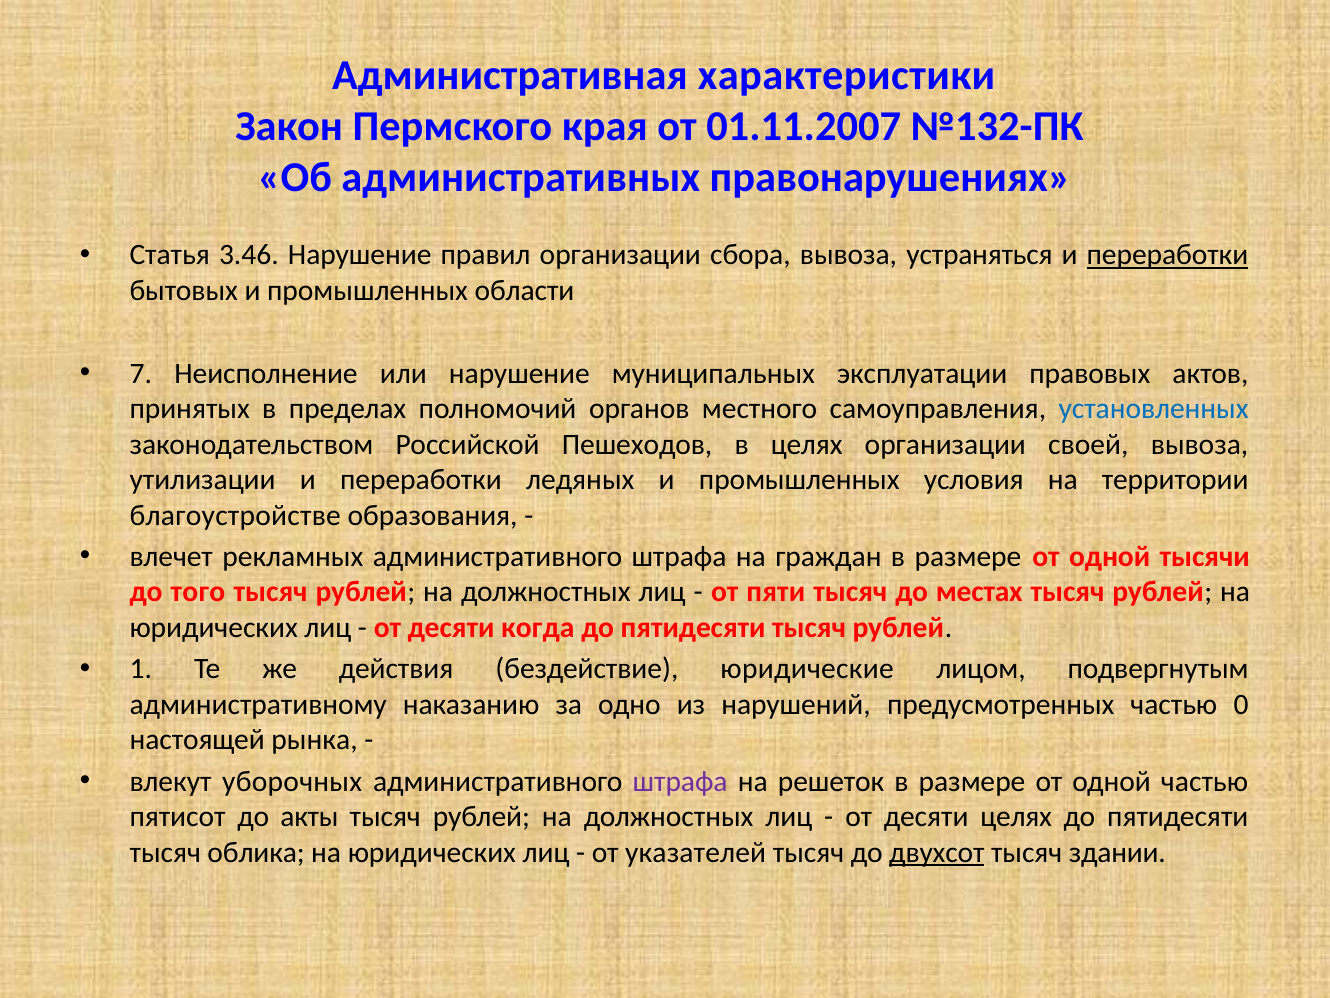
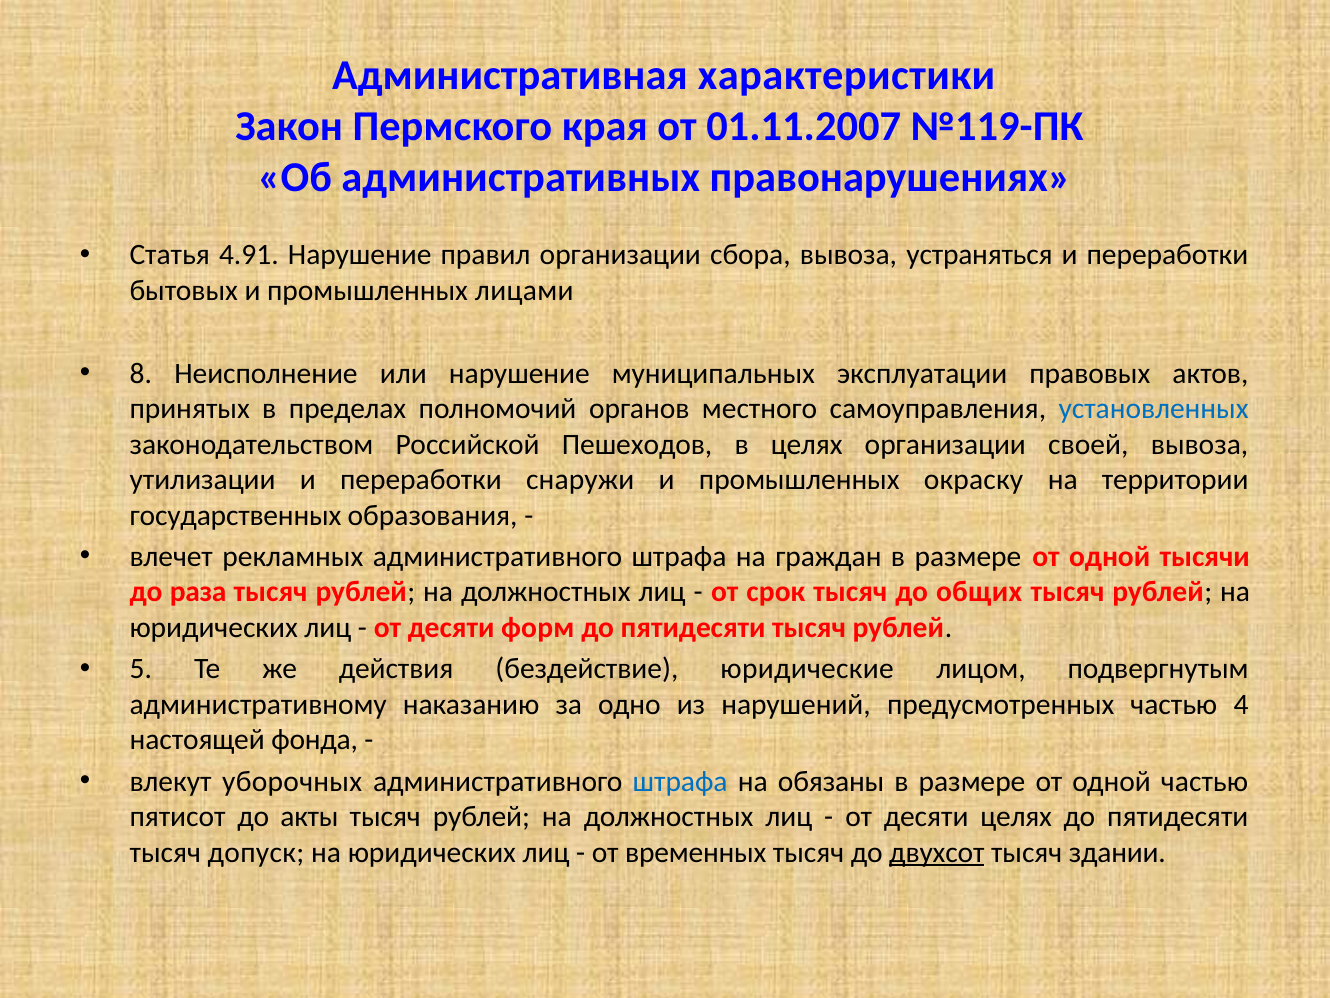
№132-ПК: №132-ПК -> №119-ПК
3.46: 3.46 -> 4.91
переработки at (1167, 255) underline: present -> none
области: области -> лицами
7: 7 -> 8
ледяных: ледяных -> снаружи
условия: условия -> окраску
благоустройстве: благоустройстве -> государственных
того: того -> раза
пяти: пяти -> срок
местах: местах -> общих
когда: когда -> форм
1: 1 -> 5
0: 0 -> 4
рынка: рынка -> фонда
штрафа at (680, 781) colour: purple -> blue
решеток: решеток -> обязаны
облика: облика -> допуск
указателей: указателей -> временных
